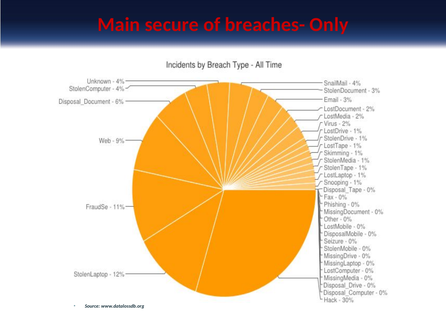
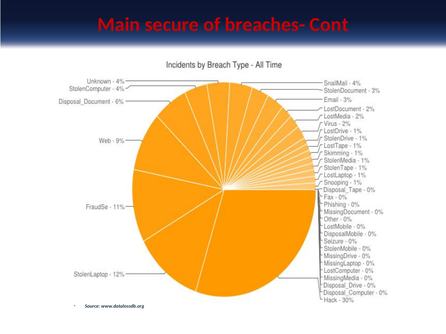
Only: Only -> Cont
